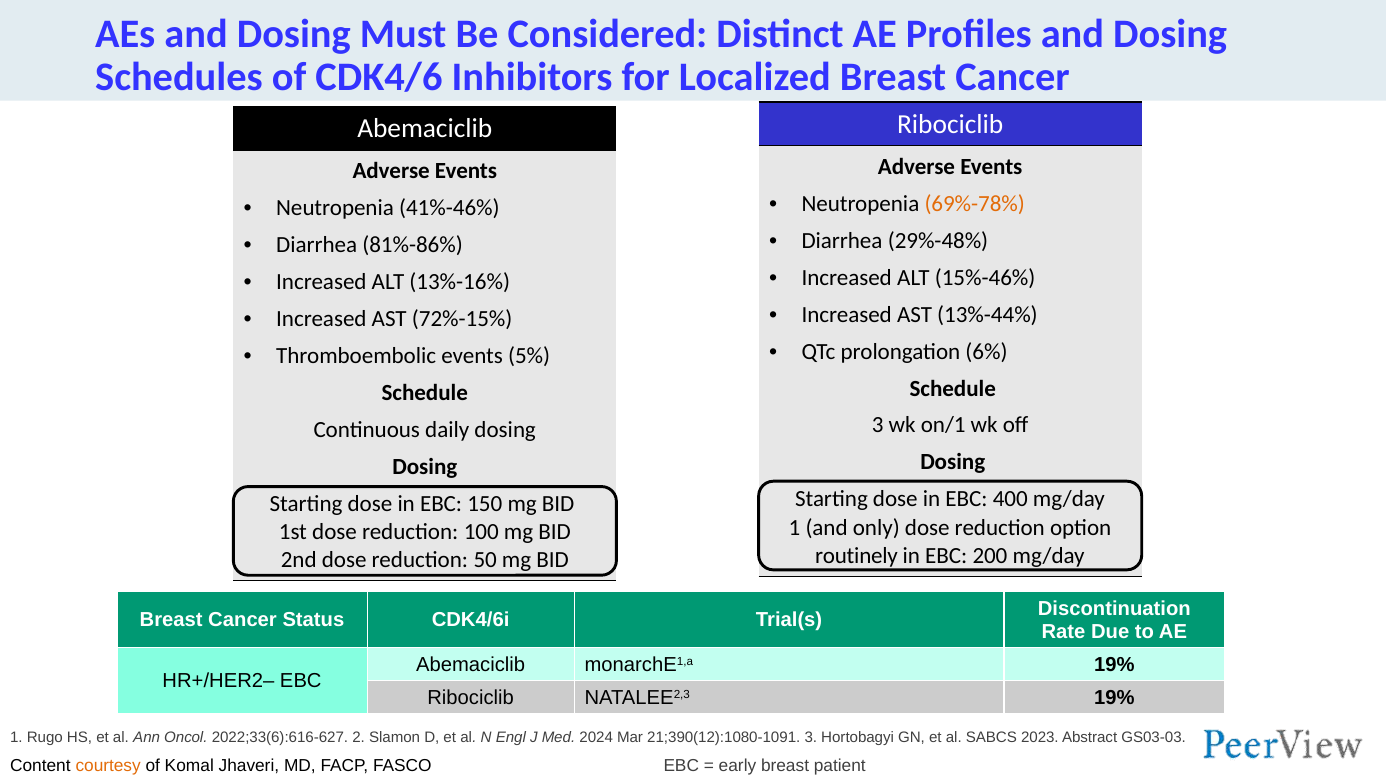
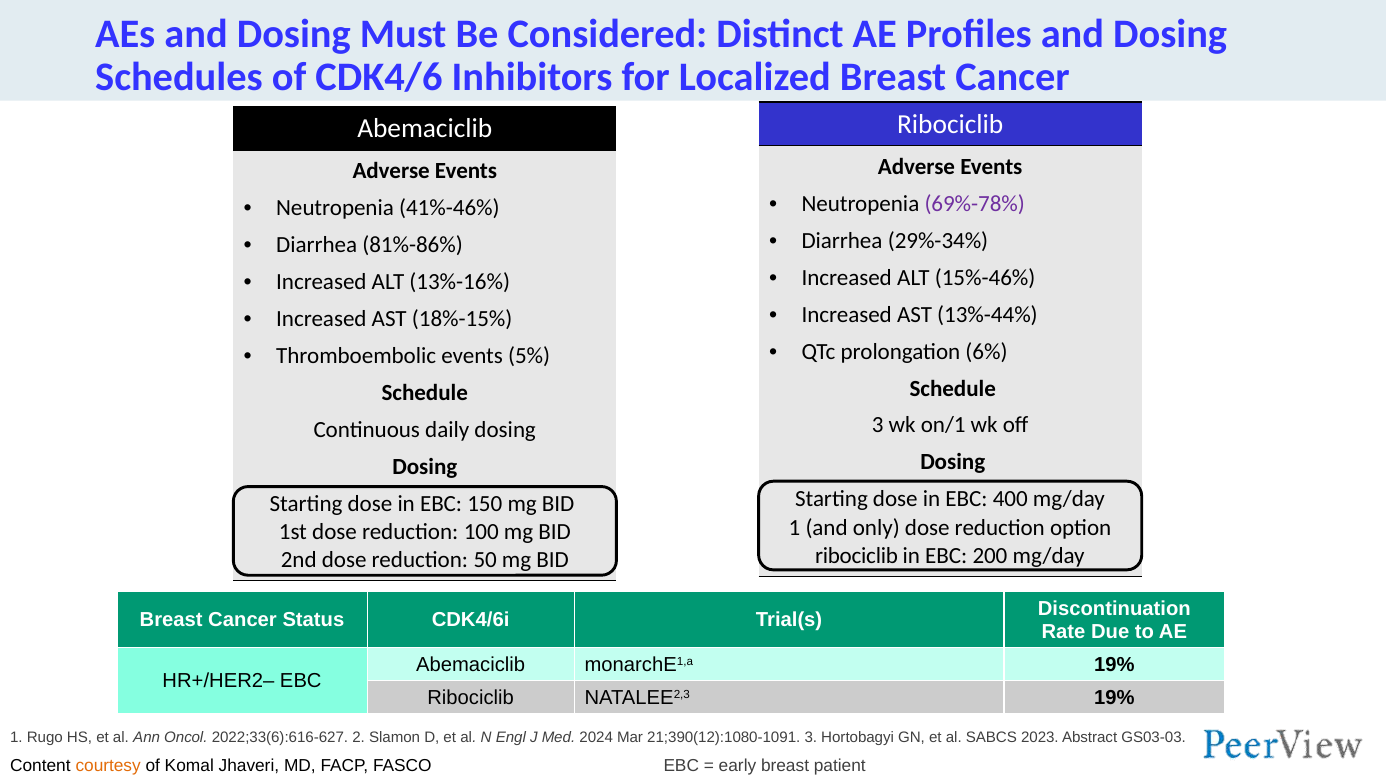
69%-78% colour: orange -> purple
29%-48%: 29%-48% -> 29%-34%
72%-15%: 72%-15% -> 18%-15%
routinely at (856, 555): routinely -> ribociclib
